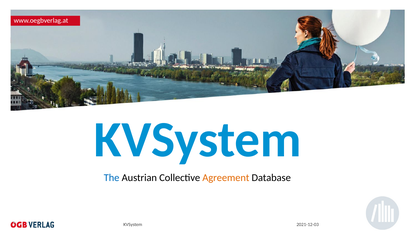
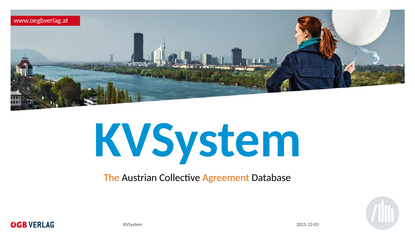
The colour: blue -> orange
